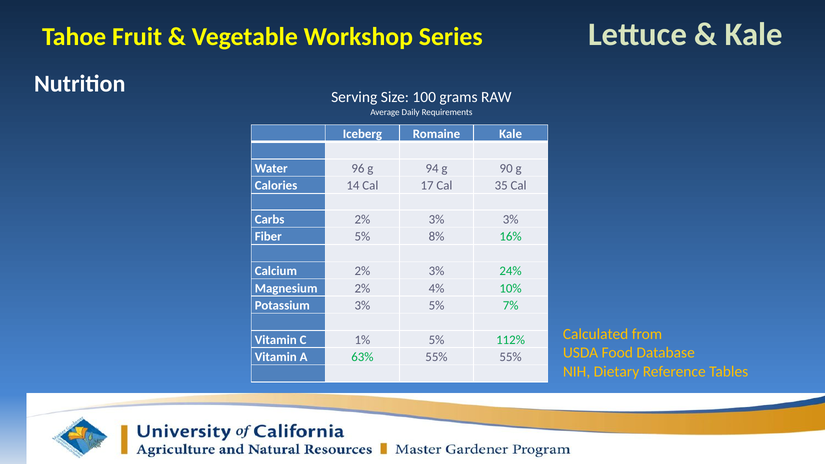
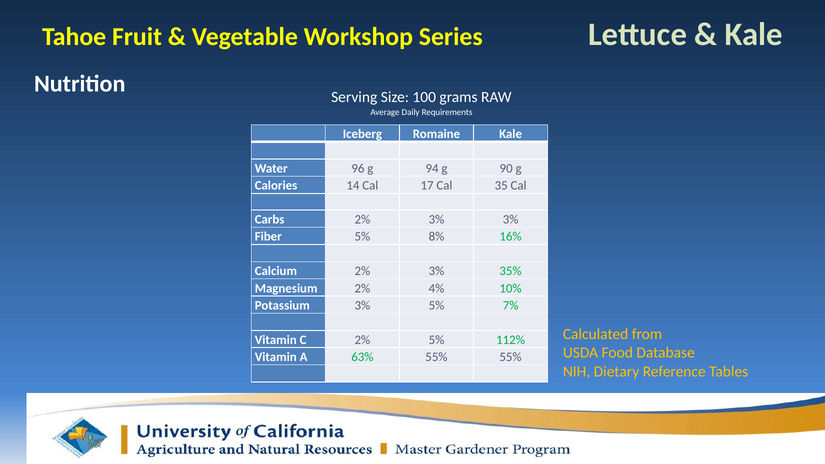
24%: 24% -> 35%
C 1%: 1% -> 2%
